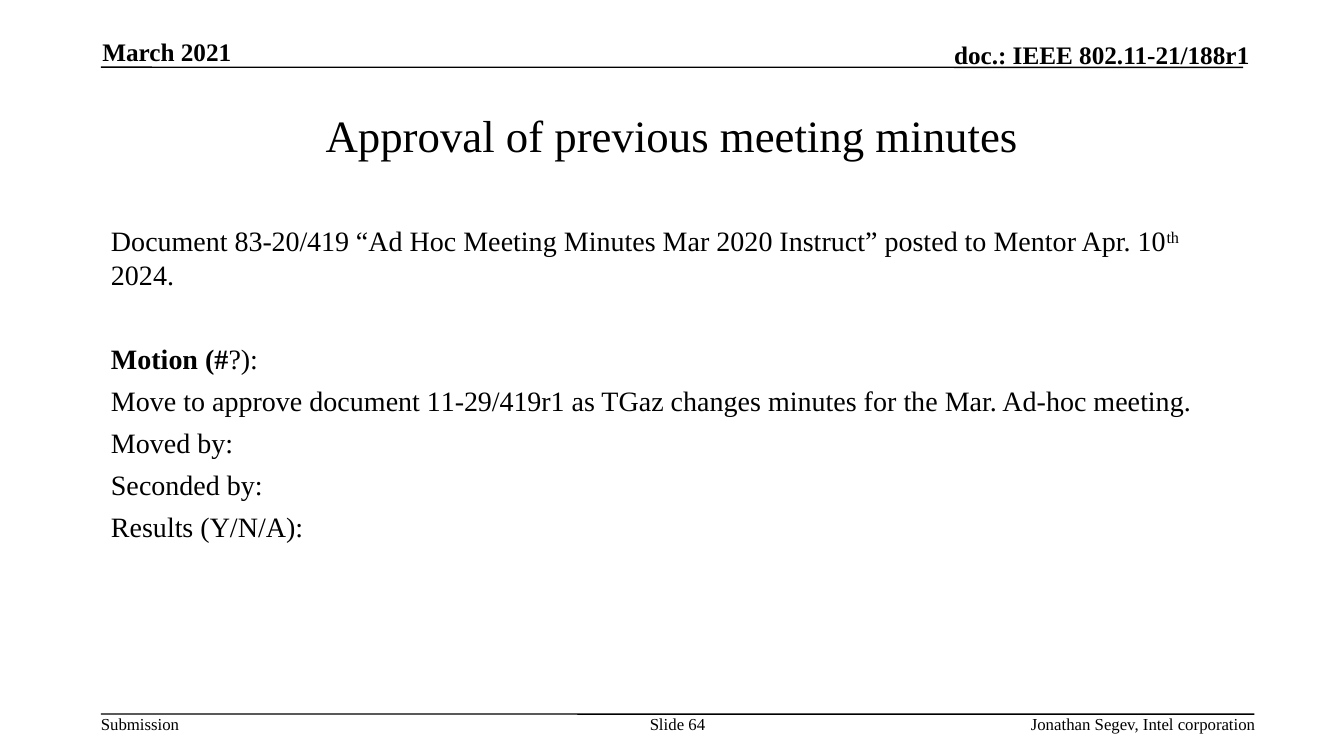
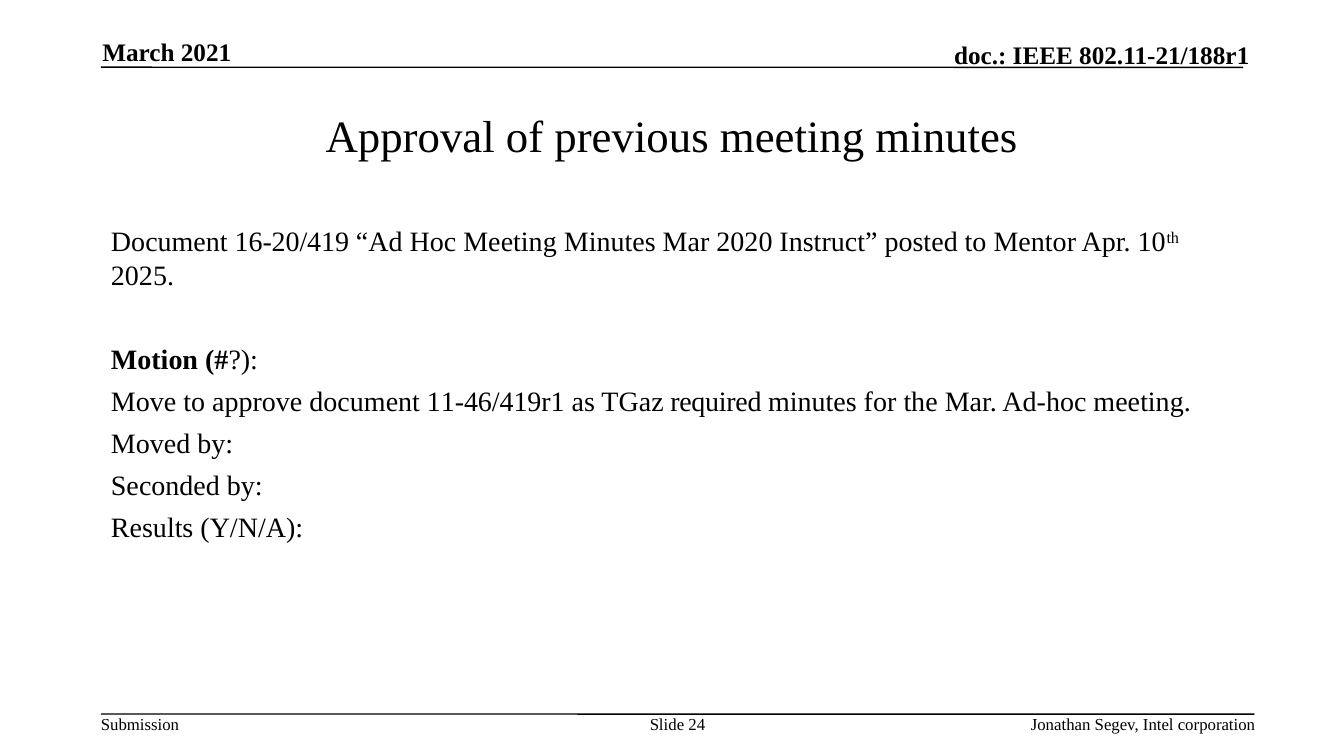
83-20/419: 83-20/419 -> 16-20/419
2024: 2024 -> 2025
11-29/419r1: 11-29/419r1 -> 11-46/419r1
changes: changes -> required
64: 64 -> 24
